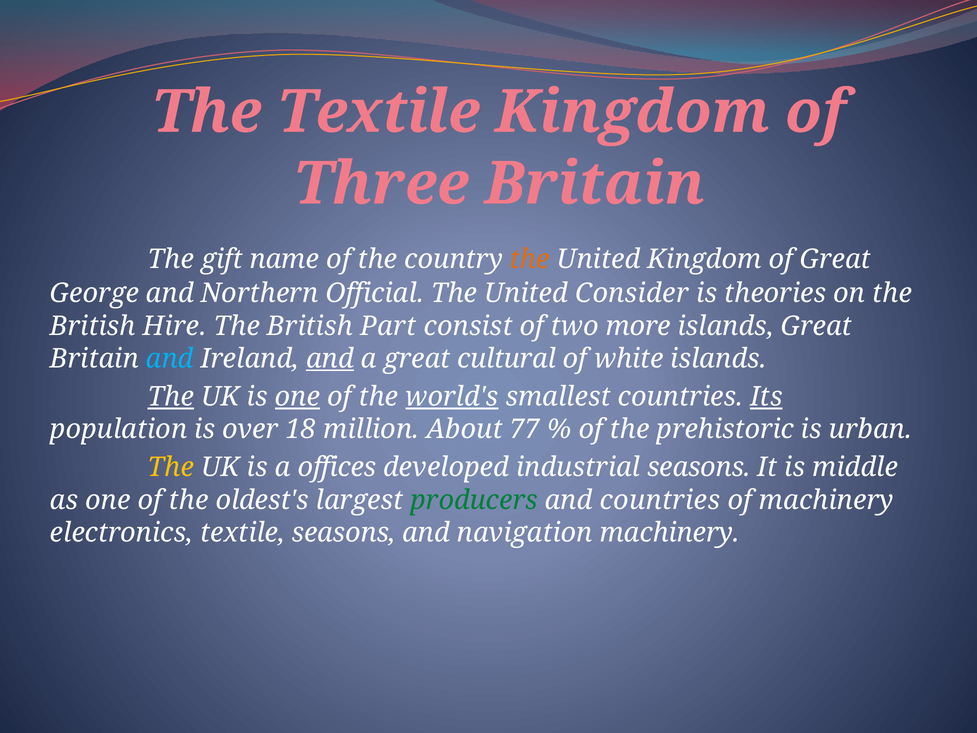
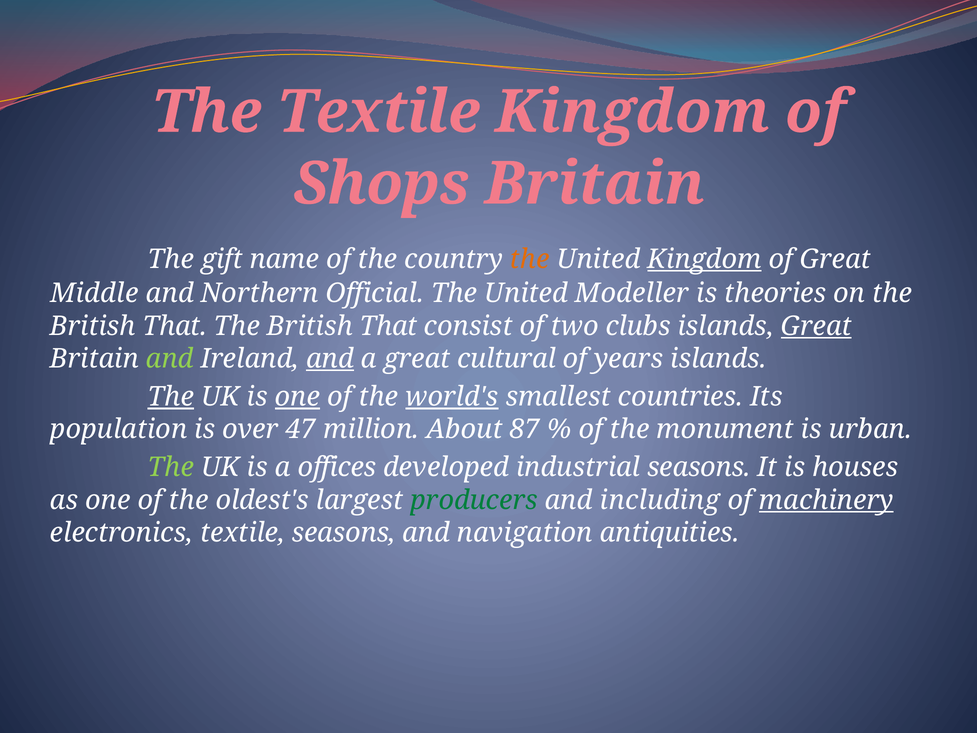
Three: Three -> Shops
Kingdom at (704, 259) underline: none -> present
George: George -> Middle
Consider: Consider -> Modeller
Hire at (175, 326): Hire -> That
Part at (388, 326): Part -> That
more: more -> clubs
Great at (816, 326) underline: none -> present
and at (170, 359) colour: light blue -> light green
white: white -> years
Its underline: present -> none
18: 18 -> 47
77: 77 -> 87
prehistoric: prehistoric -> monument
The at (171, 467) colour: yellow -> light green
middle: middle -> houses
and countries: countries -> including
machinery at (826, 500) underline: none -> present
navigation machinery: machinery -> antiquities
